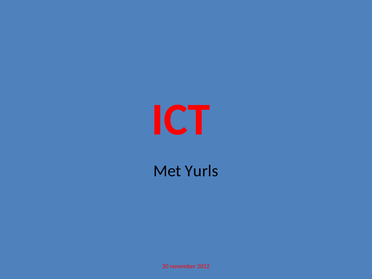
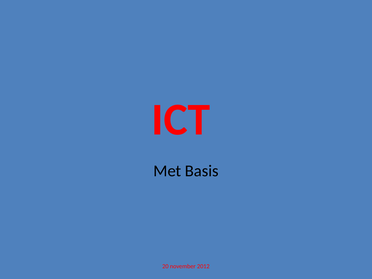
Yurls: Yurls -> Basis
